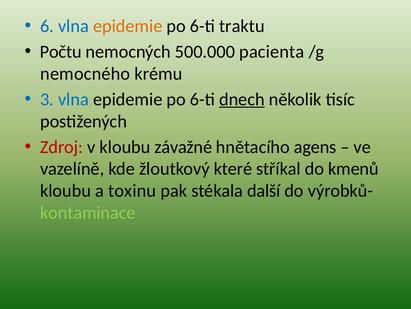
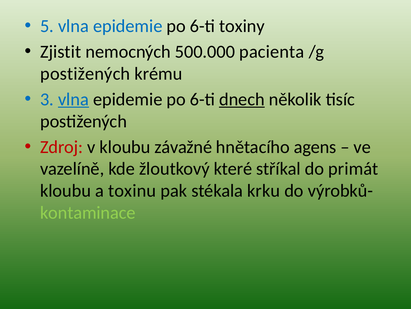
6: 6 -> 5
epidemie at (128, 26) colour: orange -> blue
traktu: traktu -> toxiny
Počtu: Počtu -> Zjistit
nemocného at (85, 74): nemocného -> postižených
vlna at (73, 99) underline: none -> present
kmenů: kmenů -> primát
další: další -> krku
